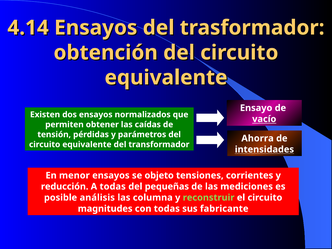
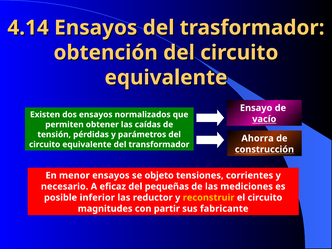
intensidades: intensidades -> construcción
reducción: reducción -> necesario
A todas: todas -> eficaz
análisis: análisis -> inferior
columna: columna -> reductor
reconstruir colour: light green -> yellow
con todas: todas -> partir
